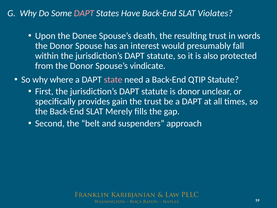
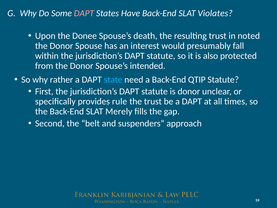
words: words -> noted
vindicate: vindicate -> intended
where: where -> rather
state colour: pink -> light blue
gain: gain -> rule
